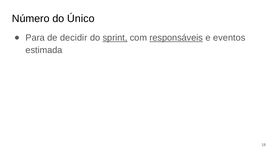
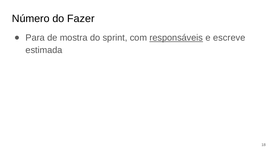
Único: Único -> Fazer
decidir: decidir -> mostra
sprint underline: present -> none
eventos: eventos -> escreve
